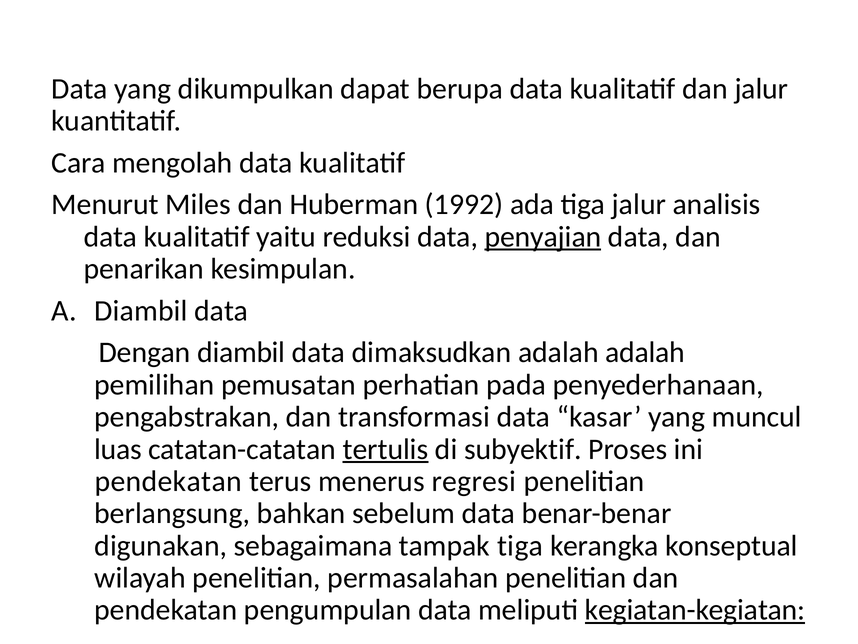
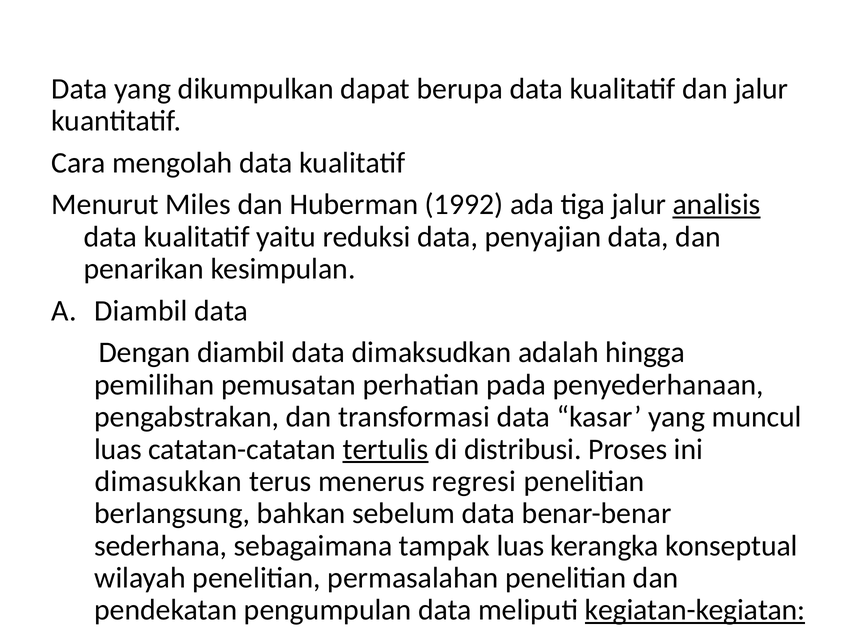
analisis underline: none -> present
penyajian underline: present -> none
adalah adalah: adalah -> hingga
subyektif: subyektif -> distribusi
pendekatan at (168, 481): pendekatan -> dimasukkan
digunakan: digunakan -> sederhana
tampak tiga: tiga -> luas
